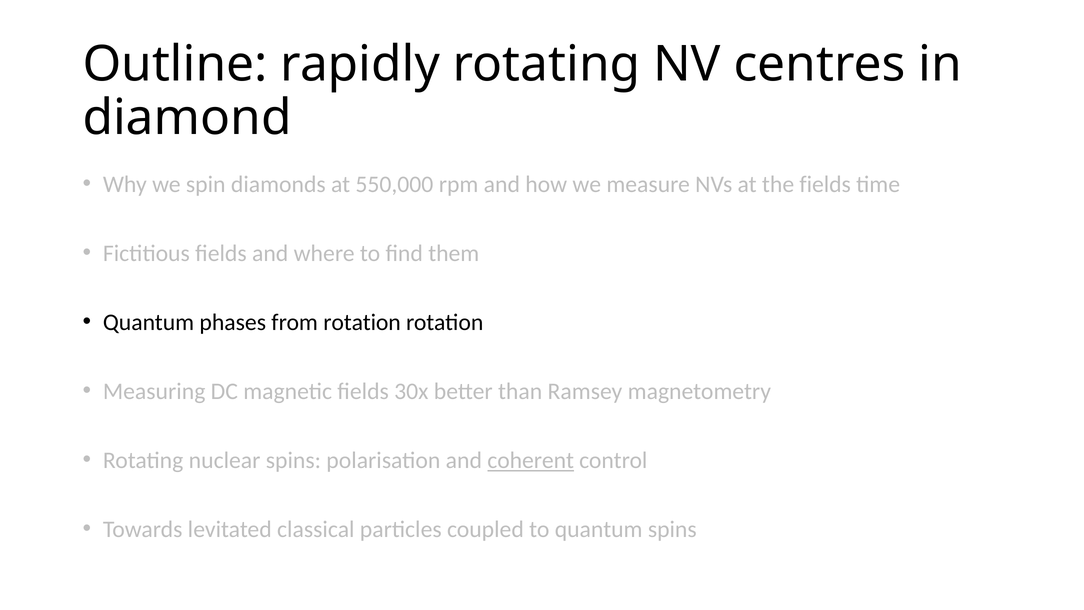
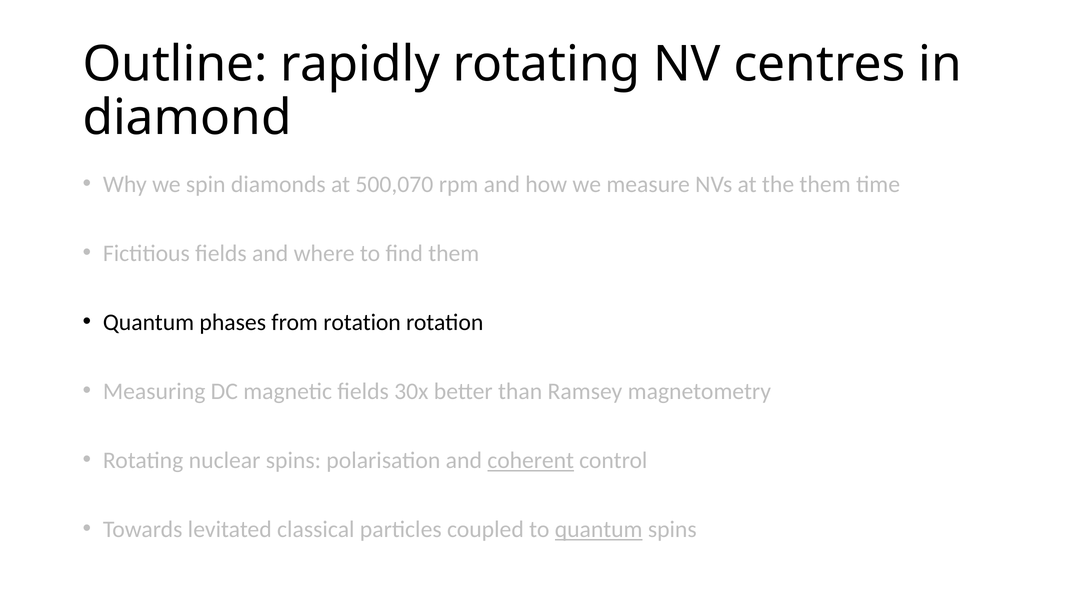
550,000: 550,000 -> 500,070
the fields: fields -> them
quantum at (599, 529) underline: none -> present
